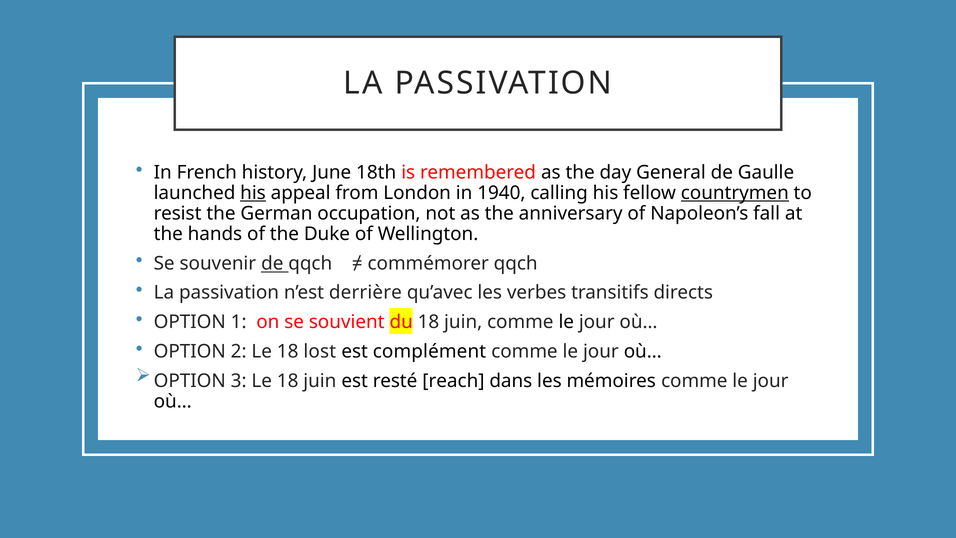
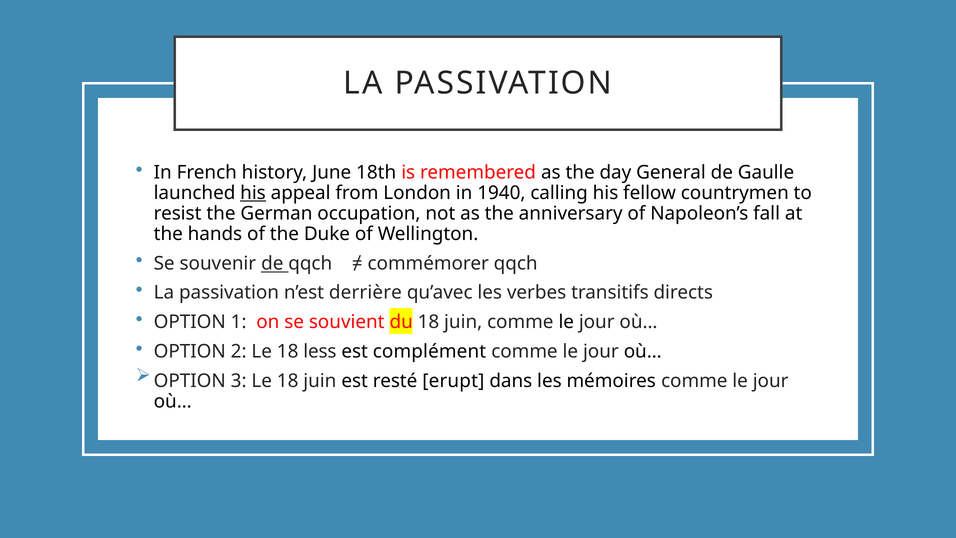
countrymen underline: present -> none
lost: lost -> less
reach: reach -> erupt
